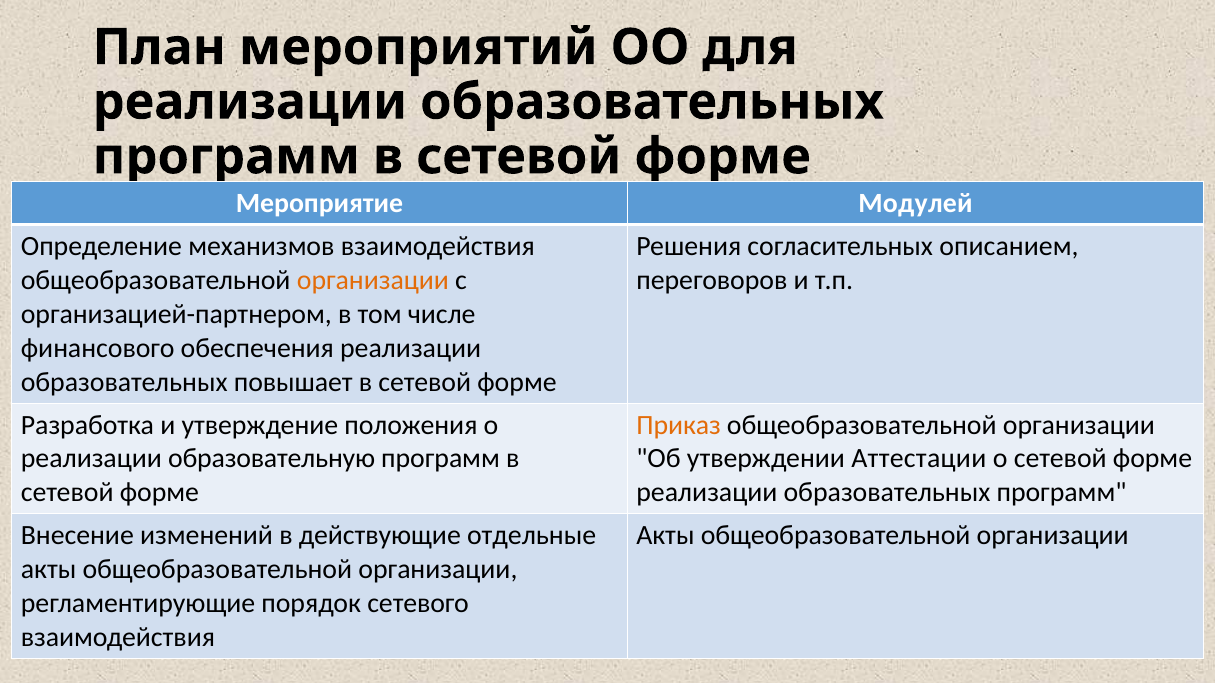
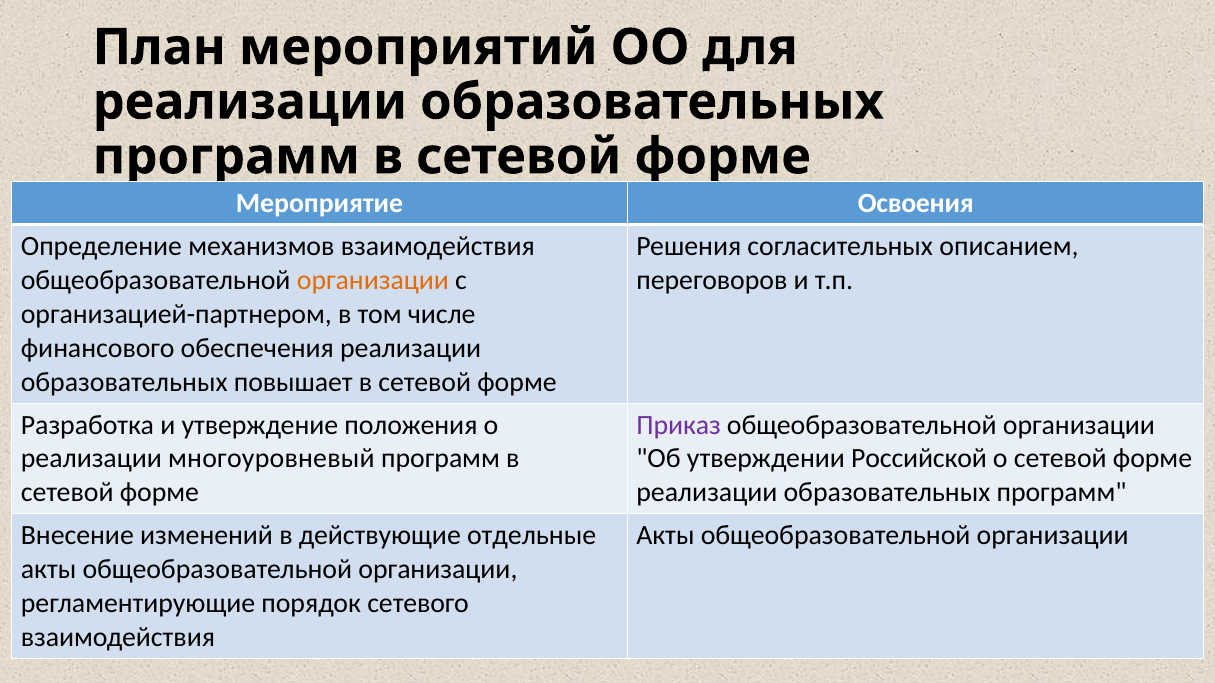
Модулей: Модулей -> Освоения
Приказ colour: orange -> purple
образовательную: образовательную -> многоуровневый
Аттестации: Аттестации -> Российской
